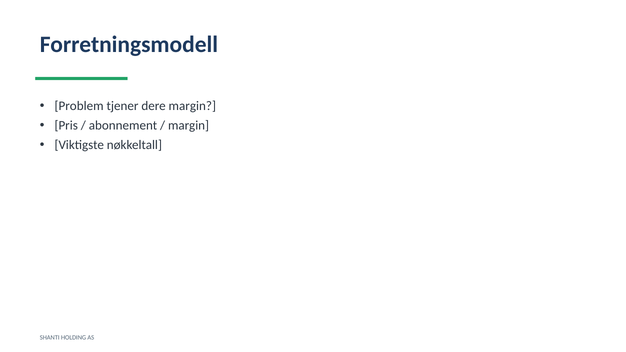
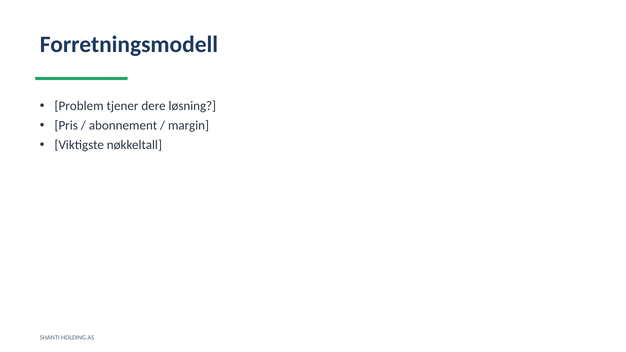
dere margin: margin -> løsning
